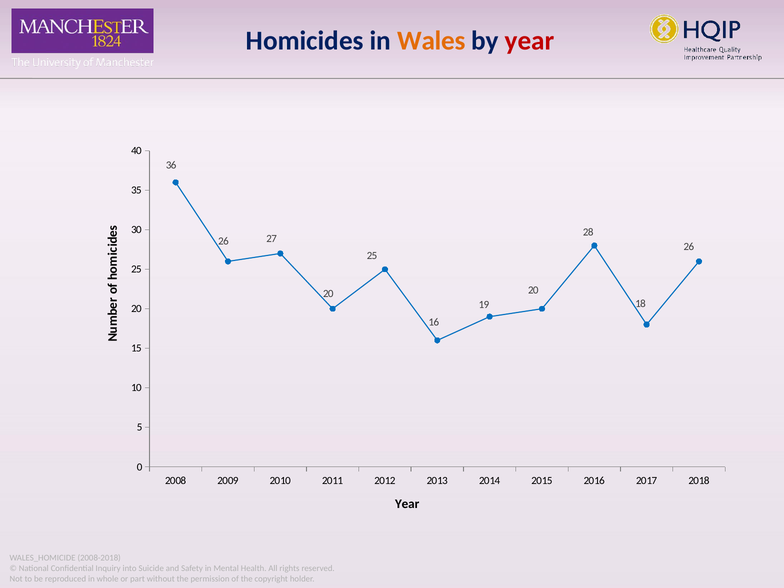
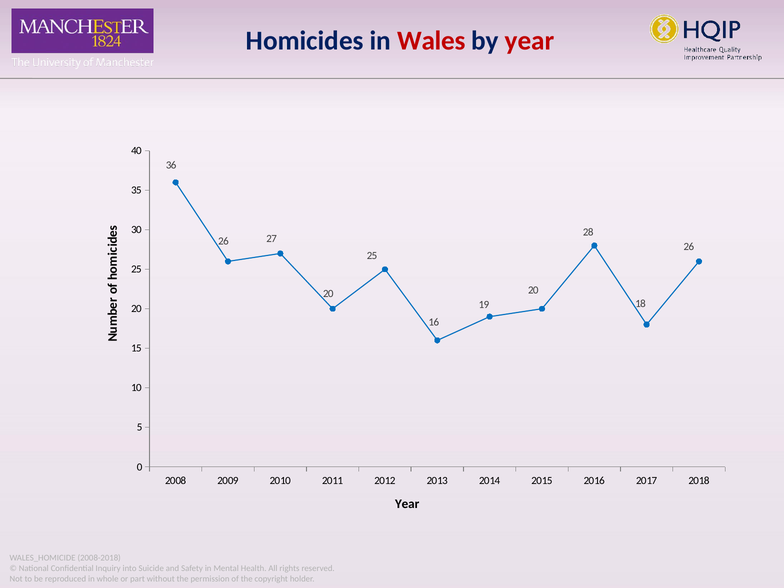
Wales colour: orange -> red
